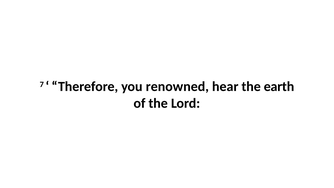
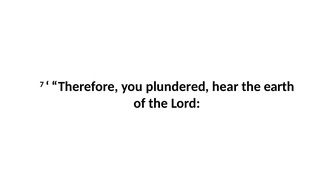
renowned: renowned -> plundered
